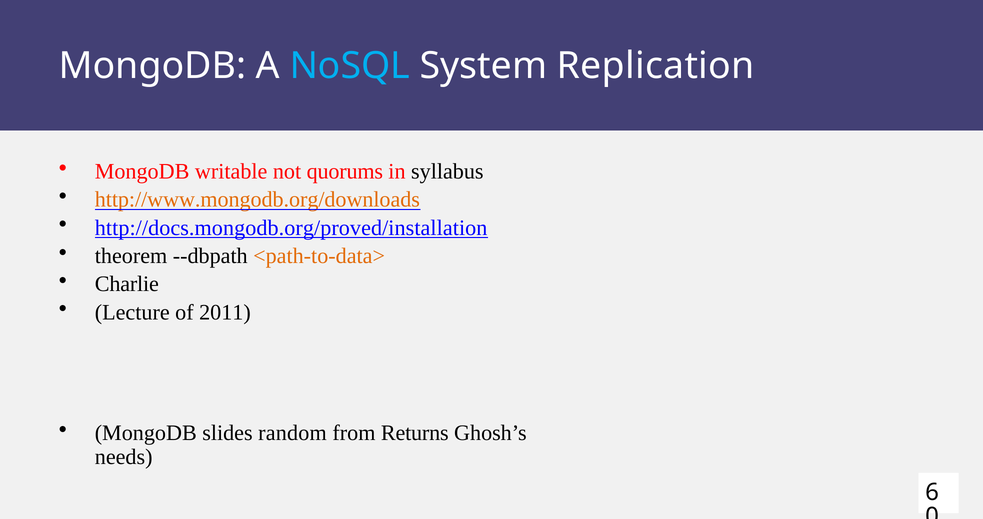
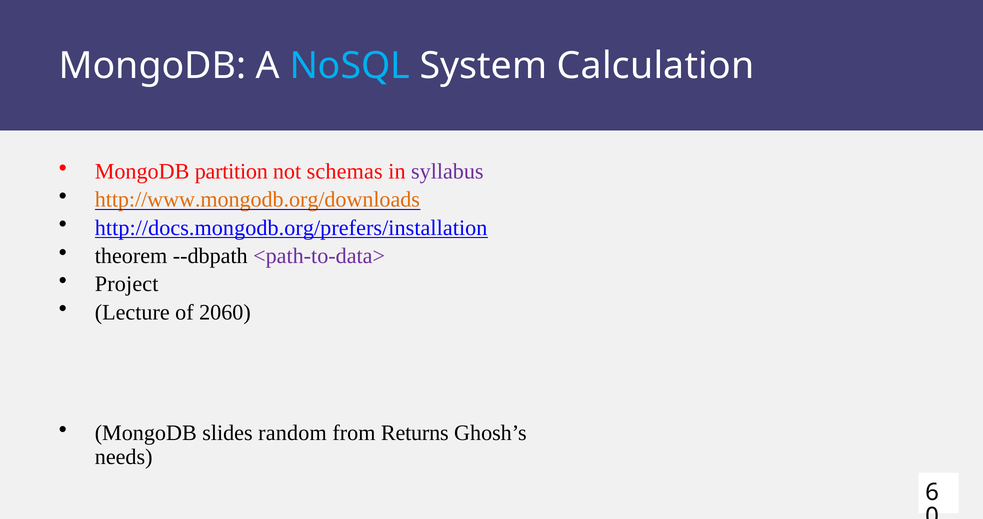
Replication: Replication -> Calculation
writable: writable -> partition
quorums: quorums -> schemas
syllabus colour: black -> purple
http://docs.mongodb.org/proved/installation: http://docs.mongodb.org/proved/installation -> http://docs.mongodb.org/prefers/installation
<path-to-data> colour: orange -> purple
Charlie: Charlie -> Project
2011: 2011 -> 2060
